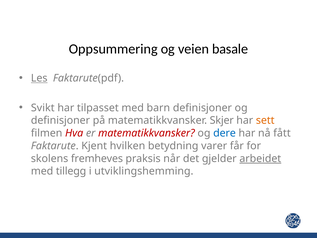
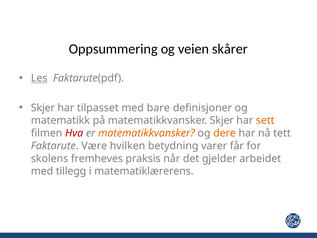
basale: basale -> skårer
Svikt at (43, 108): Svikt -> Skjer
barn: barn -> bare
definisjoner at (60, 120): definisjoner -> matematikk
matematikkvansker at (146, 133) colour: red -> orange
dere colour: blue -> orange
fått: fått -> tett
Kjent: Kjent -> Være
arbeidet underline: present -> none
utviklingshemming: utviklingshemming -> matematiklærerens
